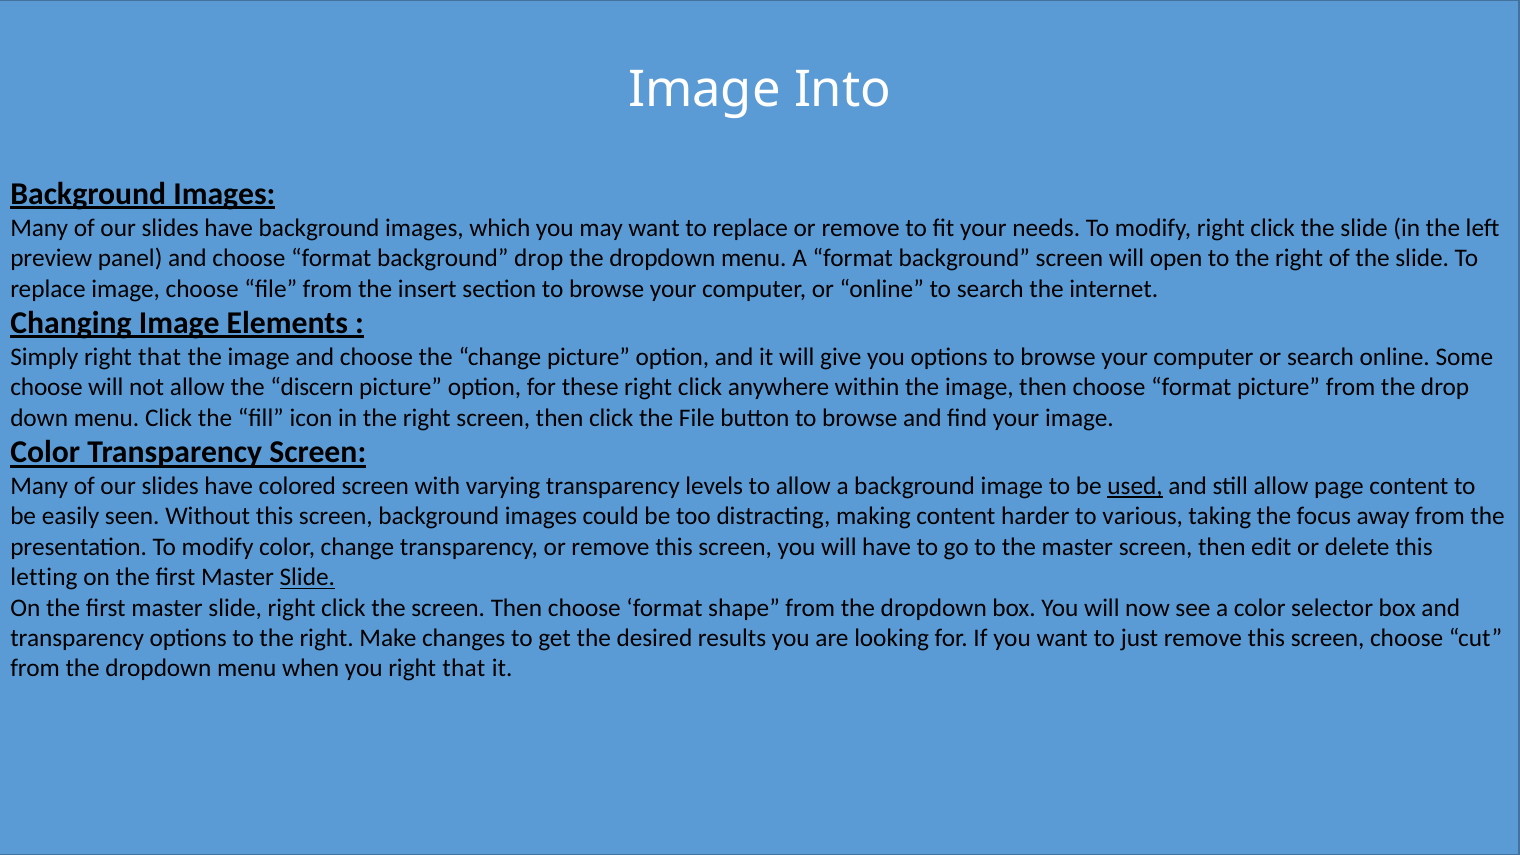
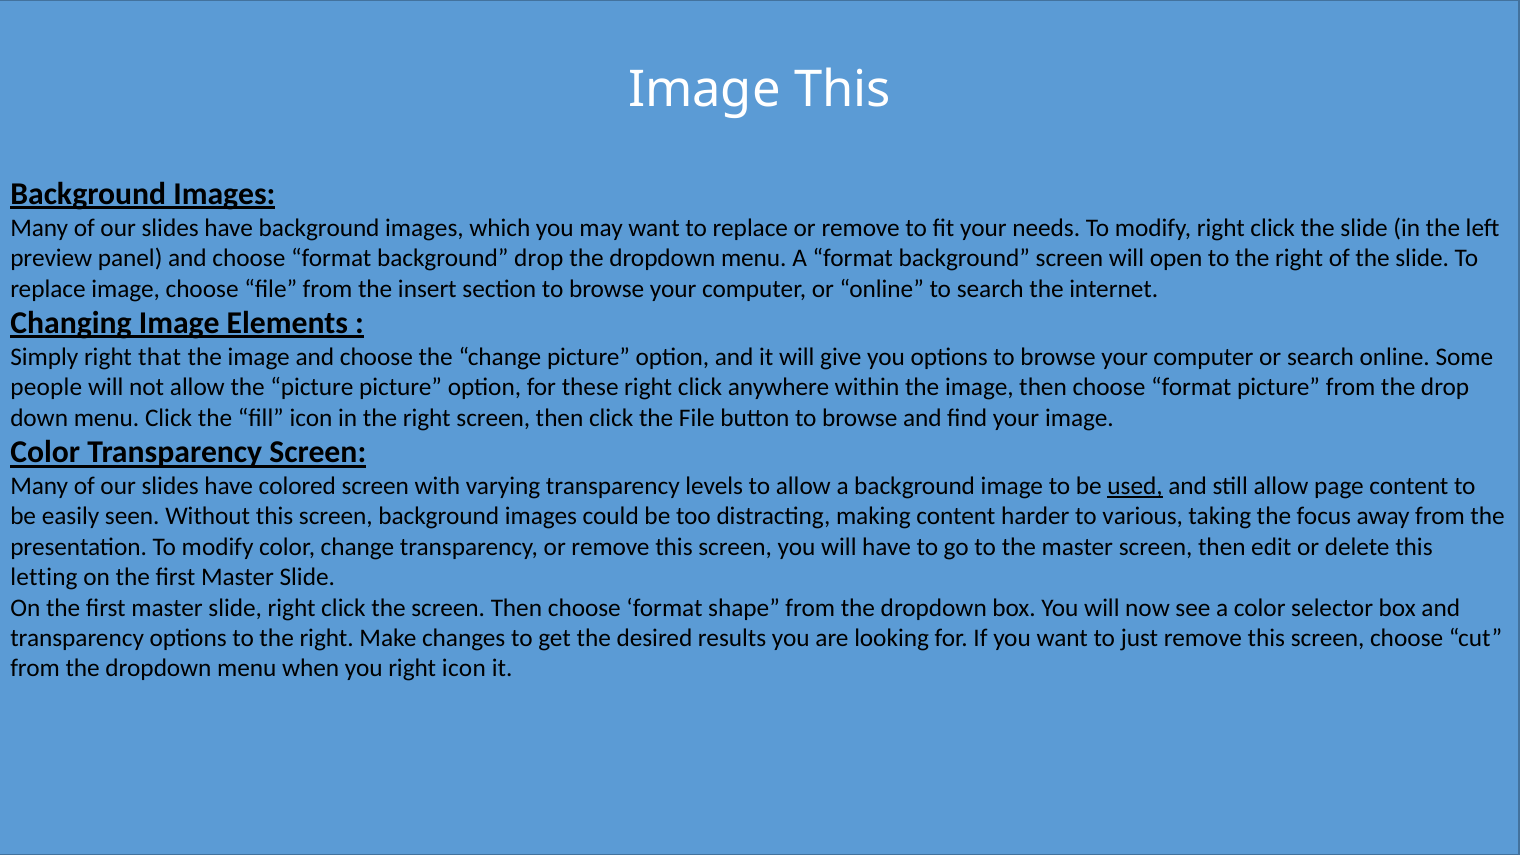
Image Into: Into -> This
choose at (47, 387): choose -> people
the discern: discern -> picture
Slide at (307, 577) underline: present -> none
you right that: that -> icon
